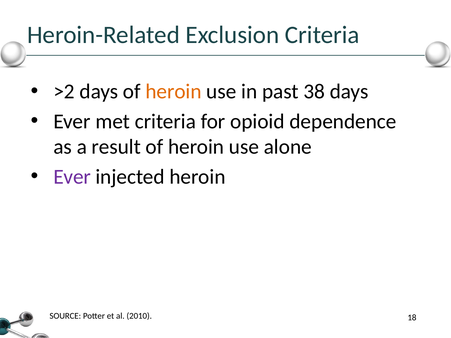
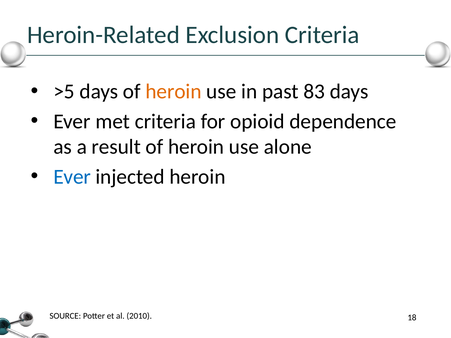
>2: >2 -> >5
38: 38 -> 83
Ever at (72, 177) colour: purple -> blue
